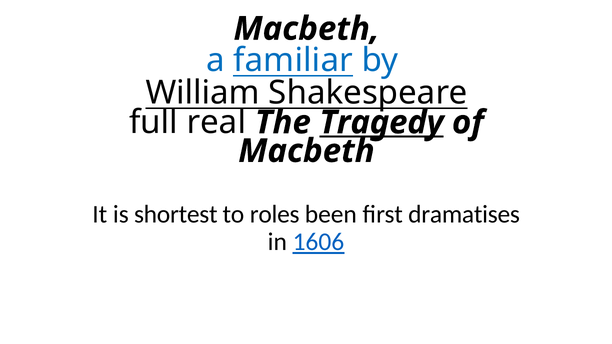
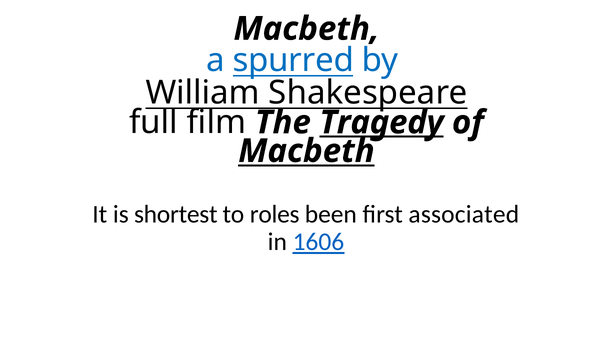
familiar: familiar -> spurred
real: real -> film
Macbeth at (306, 151) underline: none -> present
dramatises: dramatises -> associated
